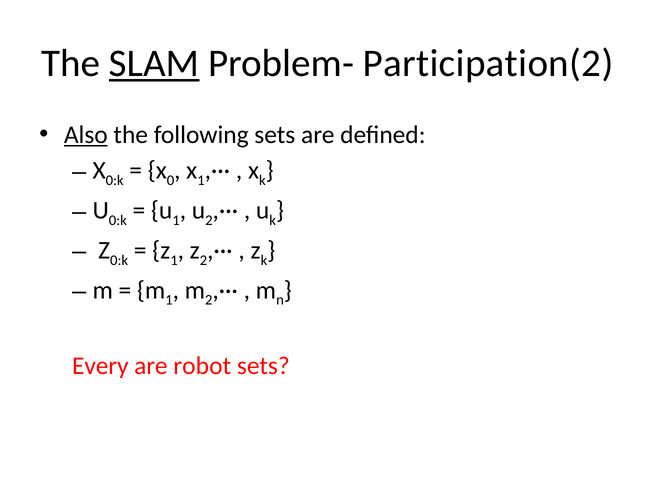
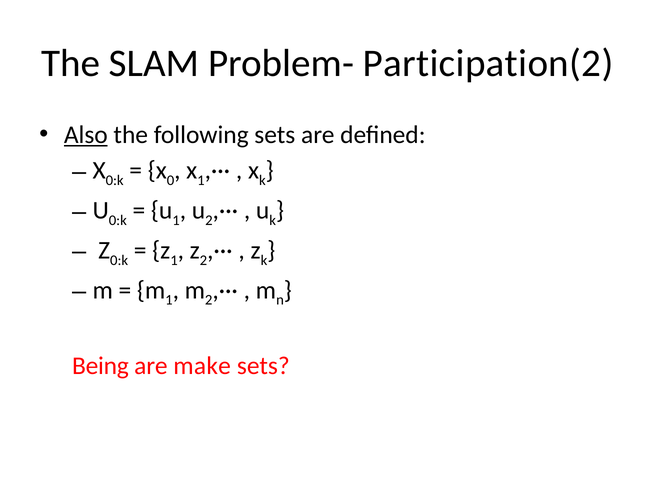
SLAM underline: present -> none
Every: Every -> Being
robot: robot -> make
